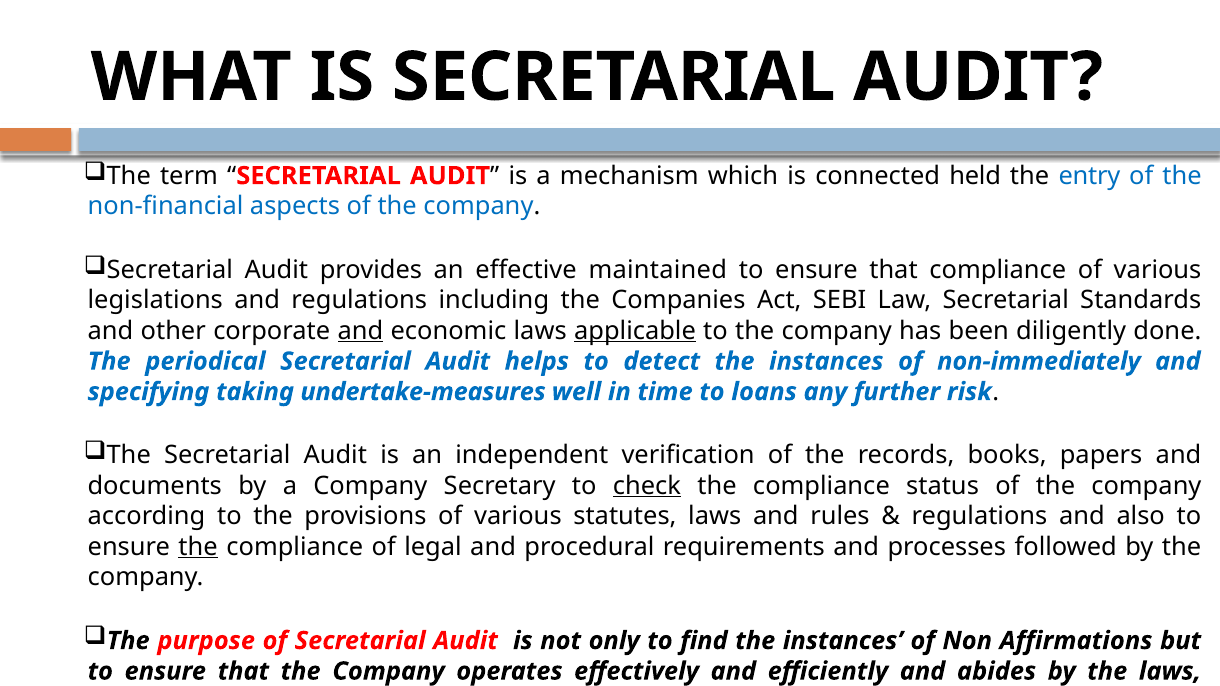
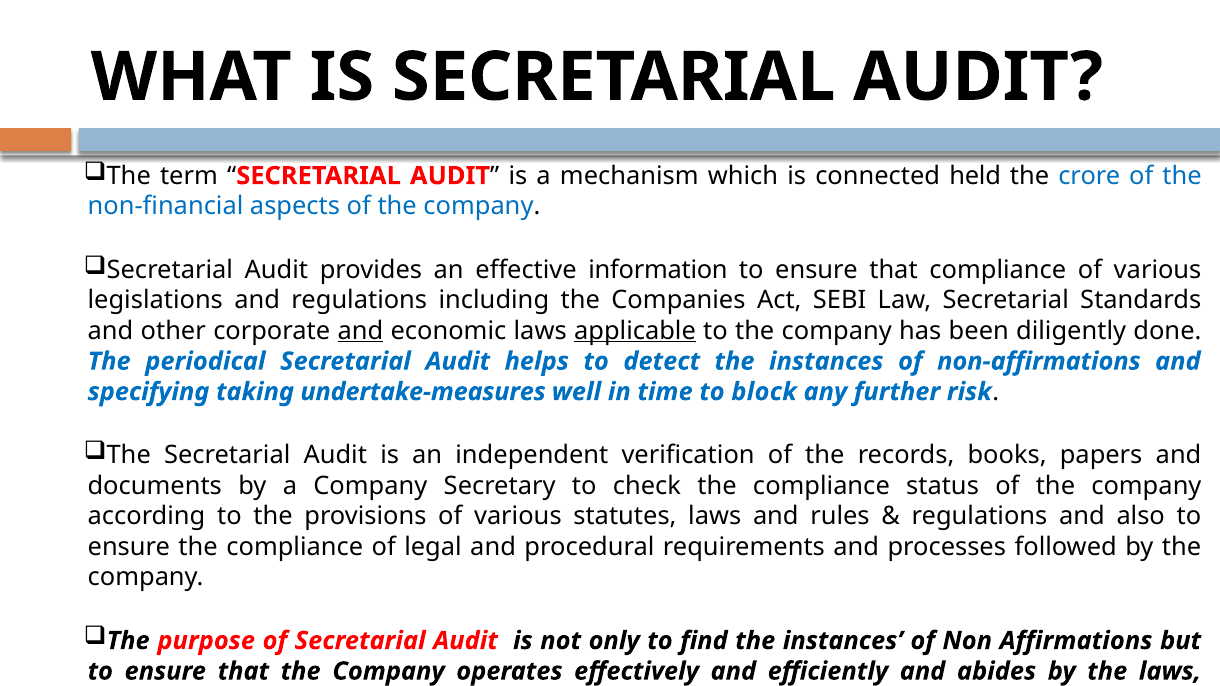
entry: entry -> crore
maintained: maintained -> information
non-immediately: non-immediately -> non-affirmations
loans: loans -> block
check underline: present -> none
the at (198, 547) underline: present -> none
